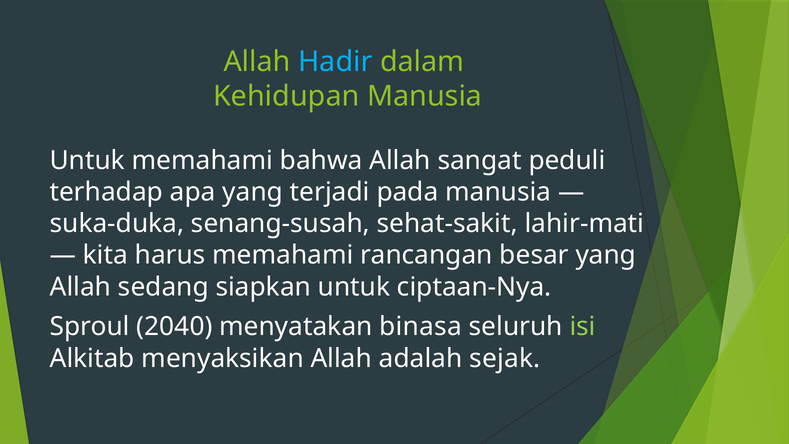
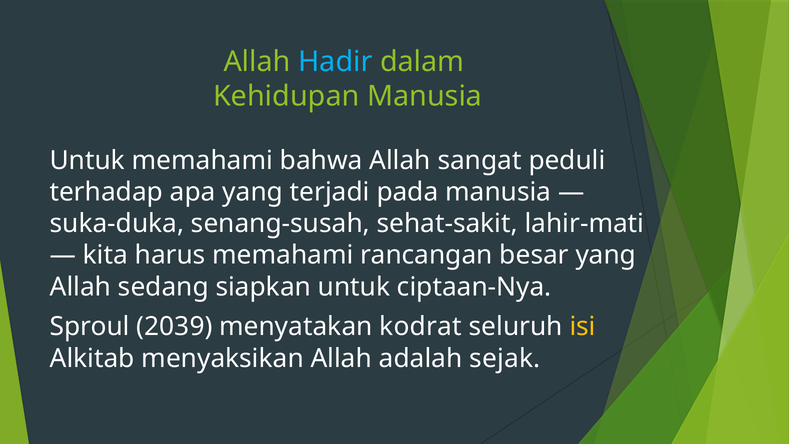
2040: 2040 -> 2039
binasa: binasa -> kodrat
isi colour: light green -> yellow
